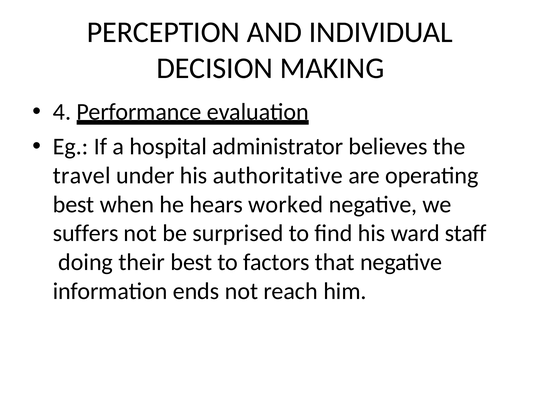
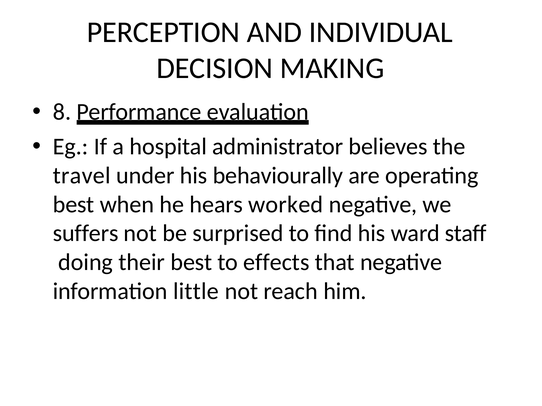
4: 4 -> 8
authoritative: authoritative -> behaviourally
factors: factors -> effects
ends: ends -> little
